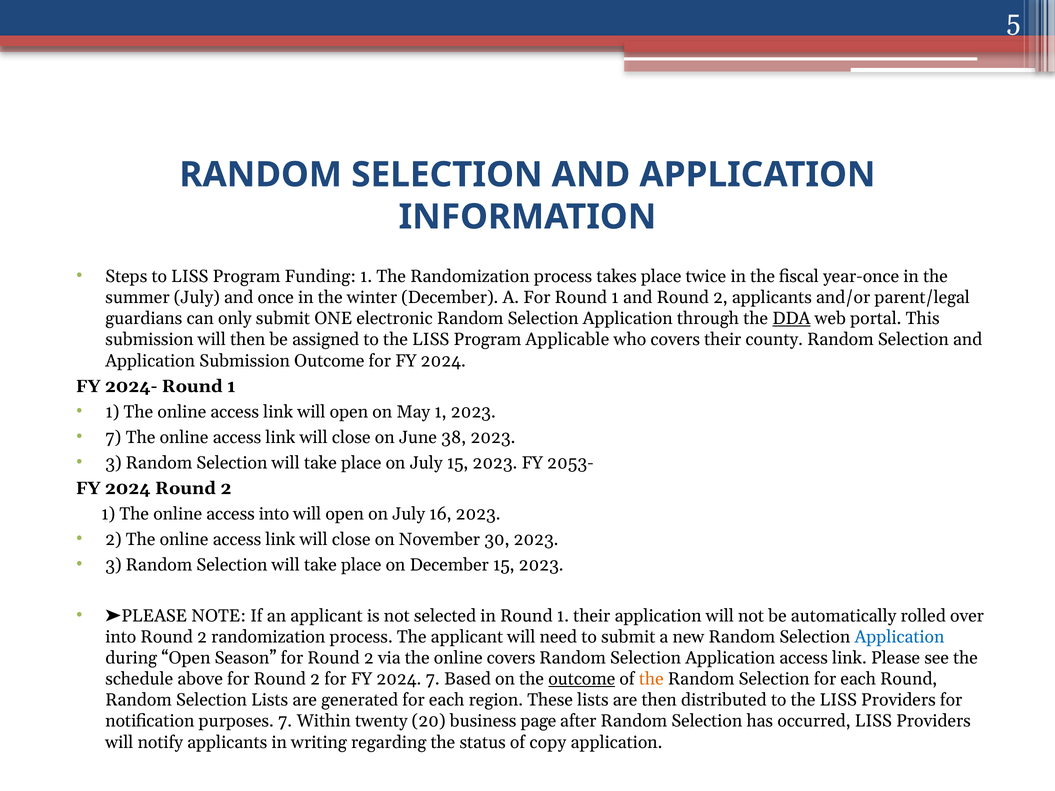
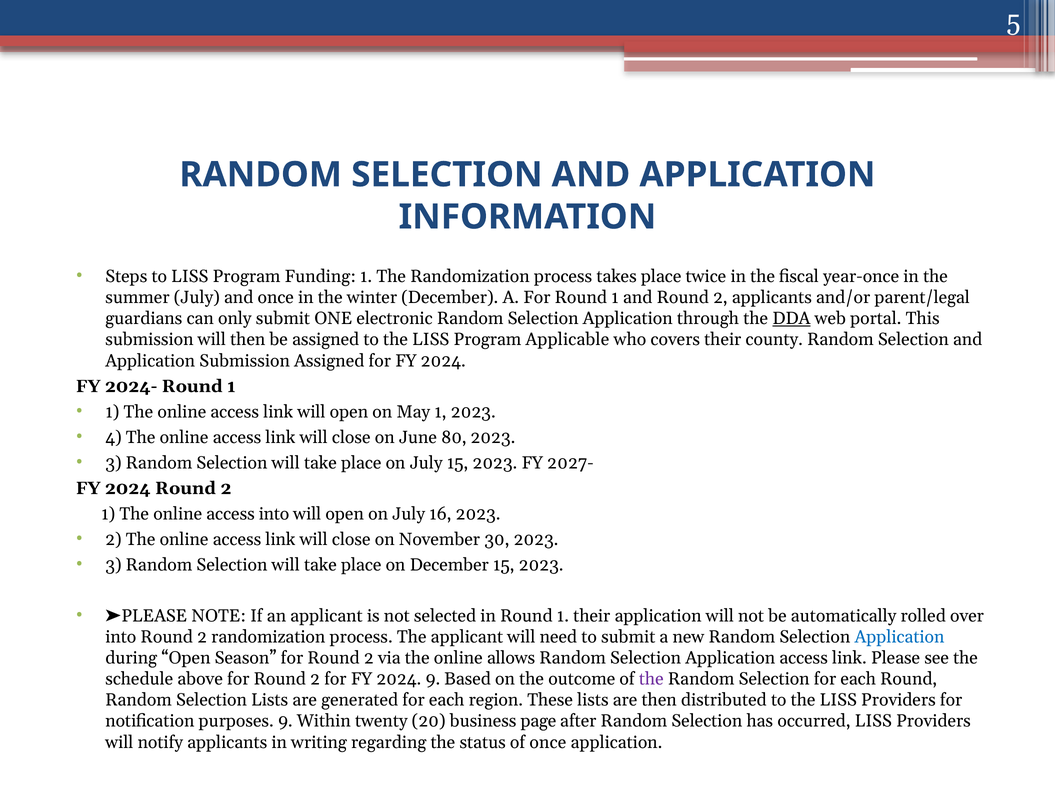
Submission Outcome: Outcome -> Assigned
7 at (113, 437): 7 -> 4
38: 38 -> 80
2053-: 2053- -> 2027-
online covers: covers -> allows
2024 7: 7 -> 9
outcome at (582, 679) underline: present -> none
the at (651, 679) colour: orange -> purple
purposes 7: 7 -> 9
of copy: copy -> once
